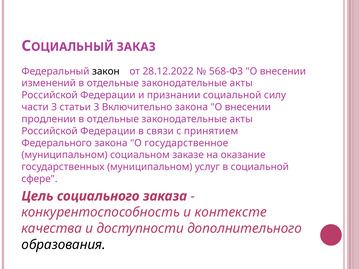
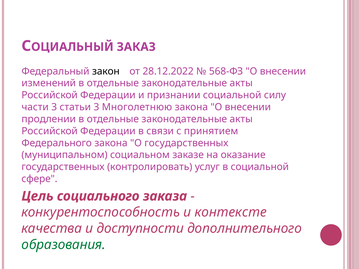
Включительно: Включительно -> Многолетнюю
О государственное: государственное -> государственных
государственных муниципальном: муниципальном -> контролировать
образования colour: black -> green
